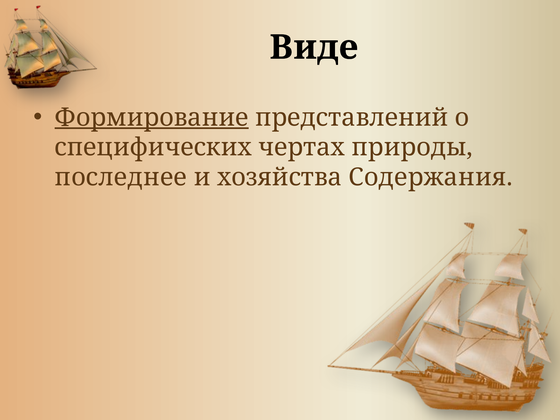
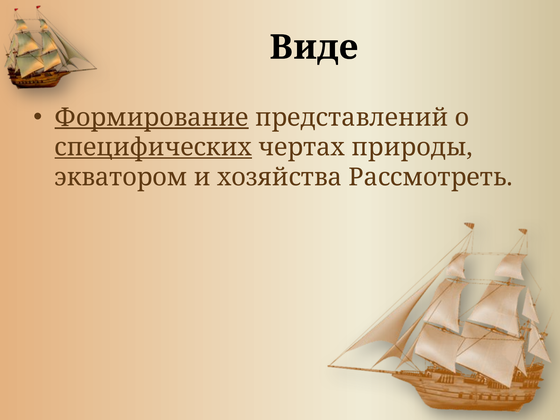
специфических underline: none -> present
последнее: последнее -> экватором
Содержания: Содержания -> Рассмотреть
